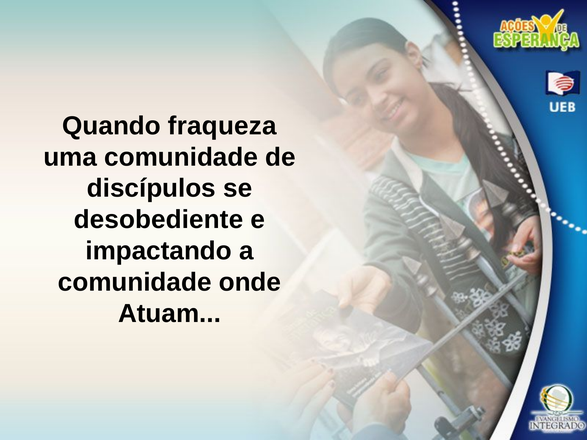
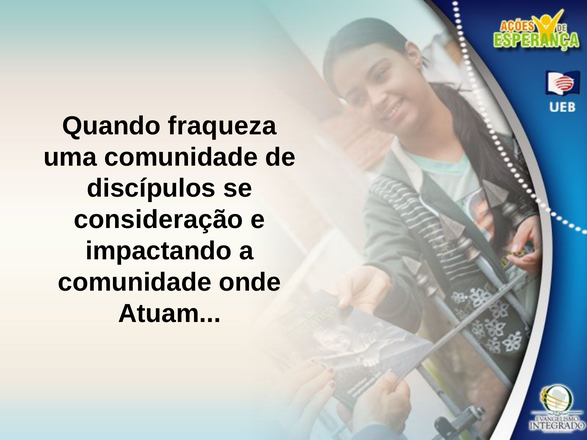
desobediente: desobediente -> consideração
